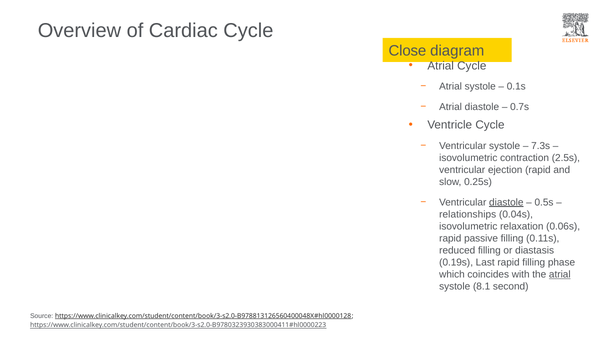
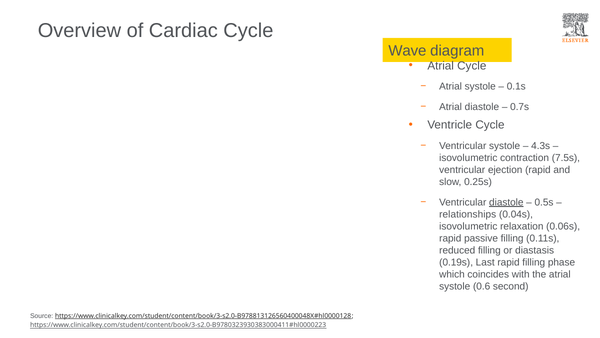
Close: Close -> Wave
7.3s: 7.3s -> 4.3s
2.5s: 2.5s -> 7.5s
atrial at (560, 274) underline: present -> none
8.1: 8.1 -> 0.6
